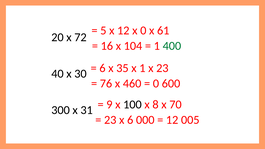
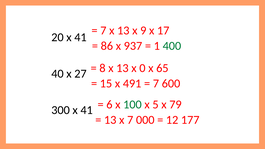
5 at (103, 31): 5 -> 7
12 at (123, 31): 12 -> 13
x 0: 0 -> 9
61: 61 -> 17
20 x 72: 72 -> 41
16: 16 -> 86
104: 104 -> 937
6 at (102, 68): 6 -> 8
35 at (122, 68): 35 -> 13
x 1: 1 -> 0
x 23: 23 -> 65
30: 30 -> 27
76: 76 -> 15
460: 460 -> 491
0 at (156, 83): 0 -> 7
9: 9 -> 6
100 colour: black -> green
8: 8 -> 5
70: 70 -> 79
300 x 31: 31 -> 41
23 at (110, 120): 23 -> 13
x 6: 6 -> 7
005: 005 -> 177
